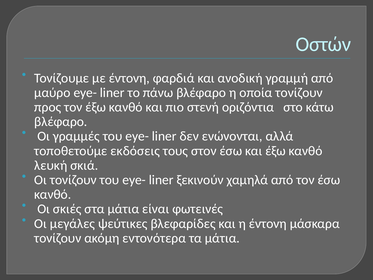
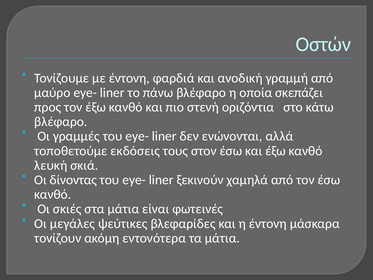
οποία τονίζουν: τονίζουν -> σκεπάζει
Οι τονίζουν: τονίζουν -> δίνοντας
